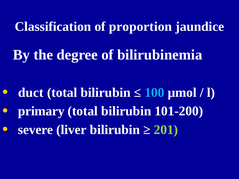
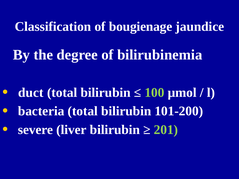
proportion: proportion -> bougienage
100 colour: light blue -> light green
primary: primary -> bacteria
